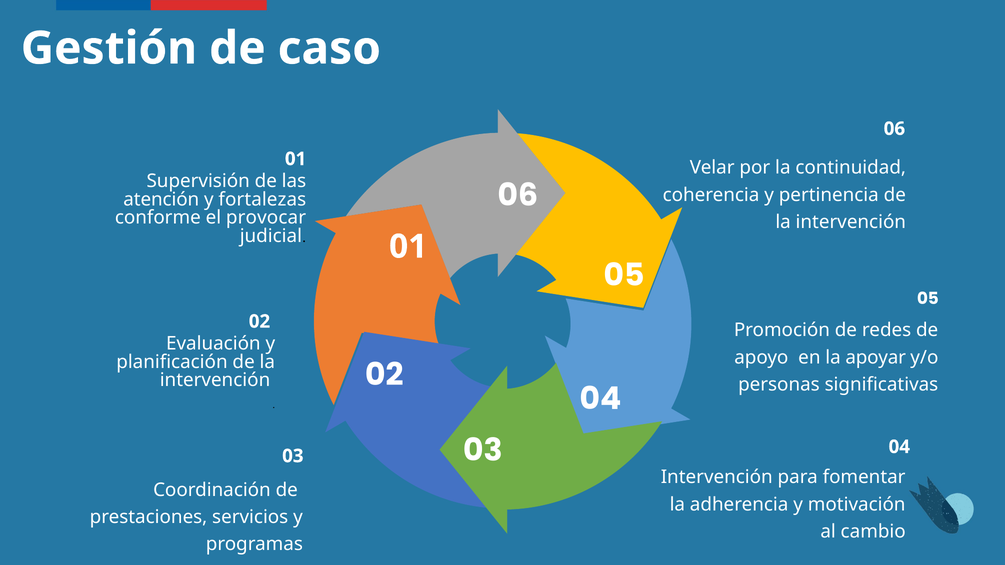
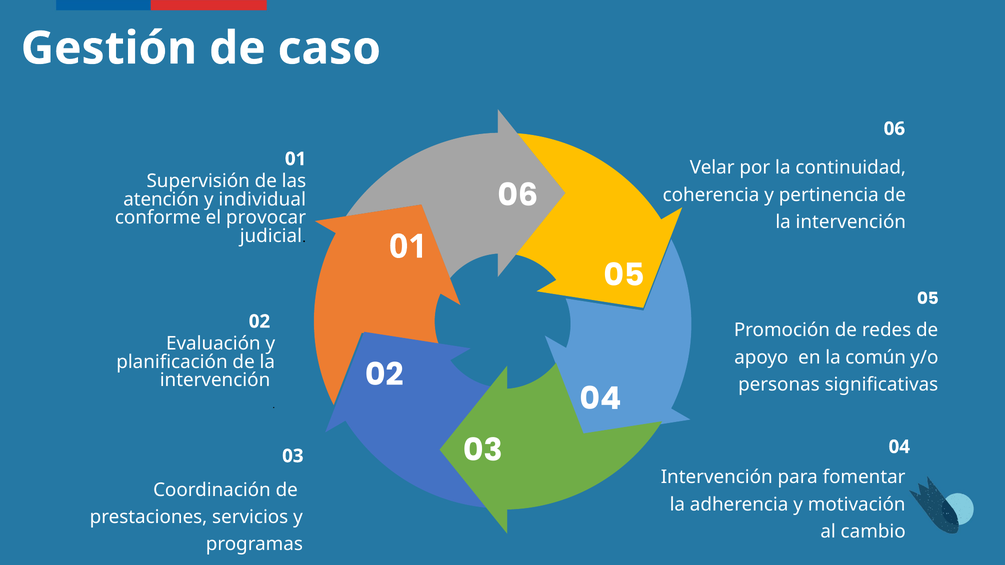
fortalezas: fortalezas -> individual
apoyar: apoyar -> común
